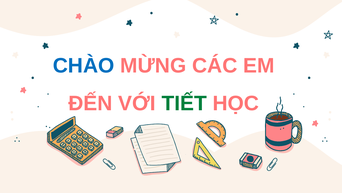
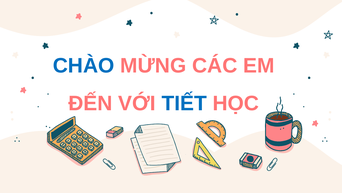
TIẾT colour: green -> blue
